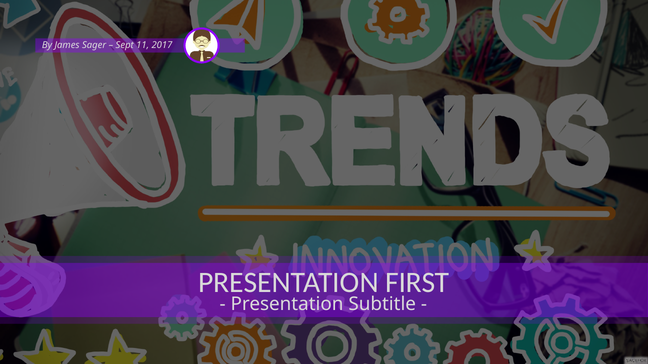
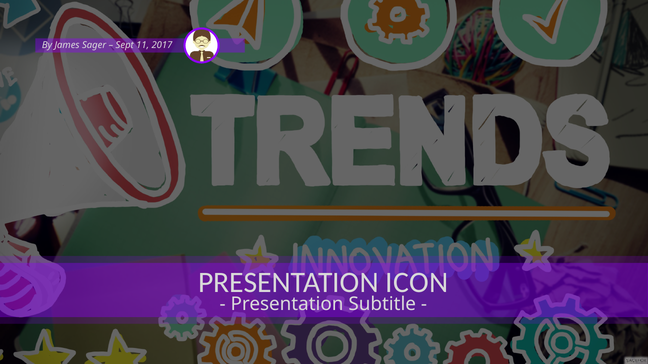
FIRST: FIRST -> ICON
